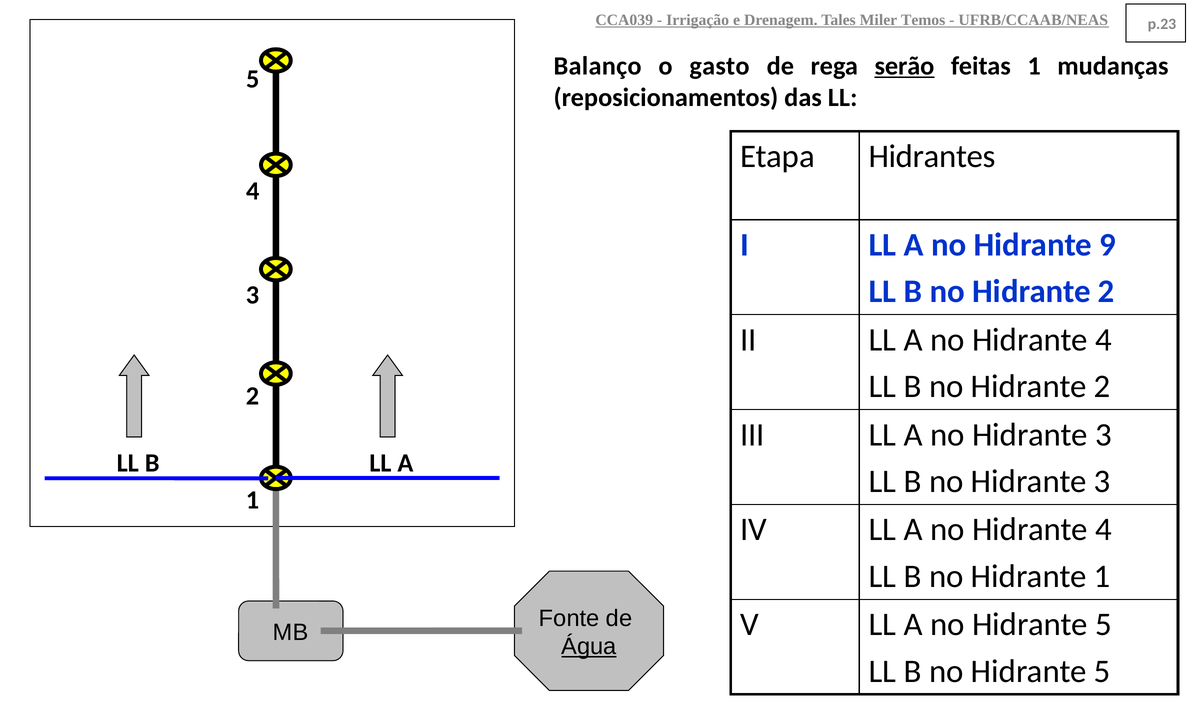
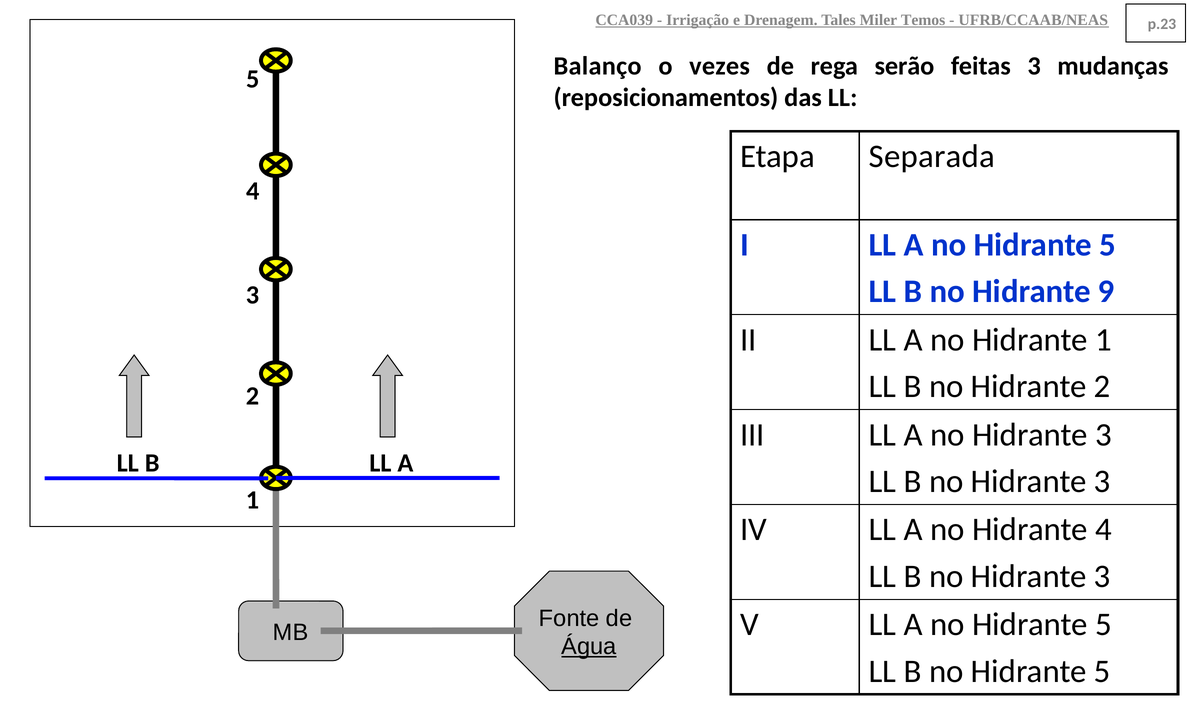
gasto: gasto -> vezes
serão underline: present -> none
feitas 1: 1 -> 3
Hidrantes: Hidrantes -> Separada
9 at (1108, 245): 9 -> 5
2 at (1106, 291): 2 -> 9
4 at (1103, 340): 4 -> 1
1 at (1102, 576): 1 -> 3
